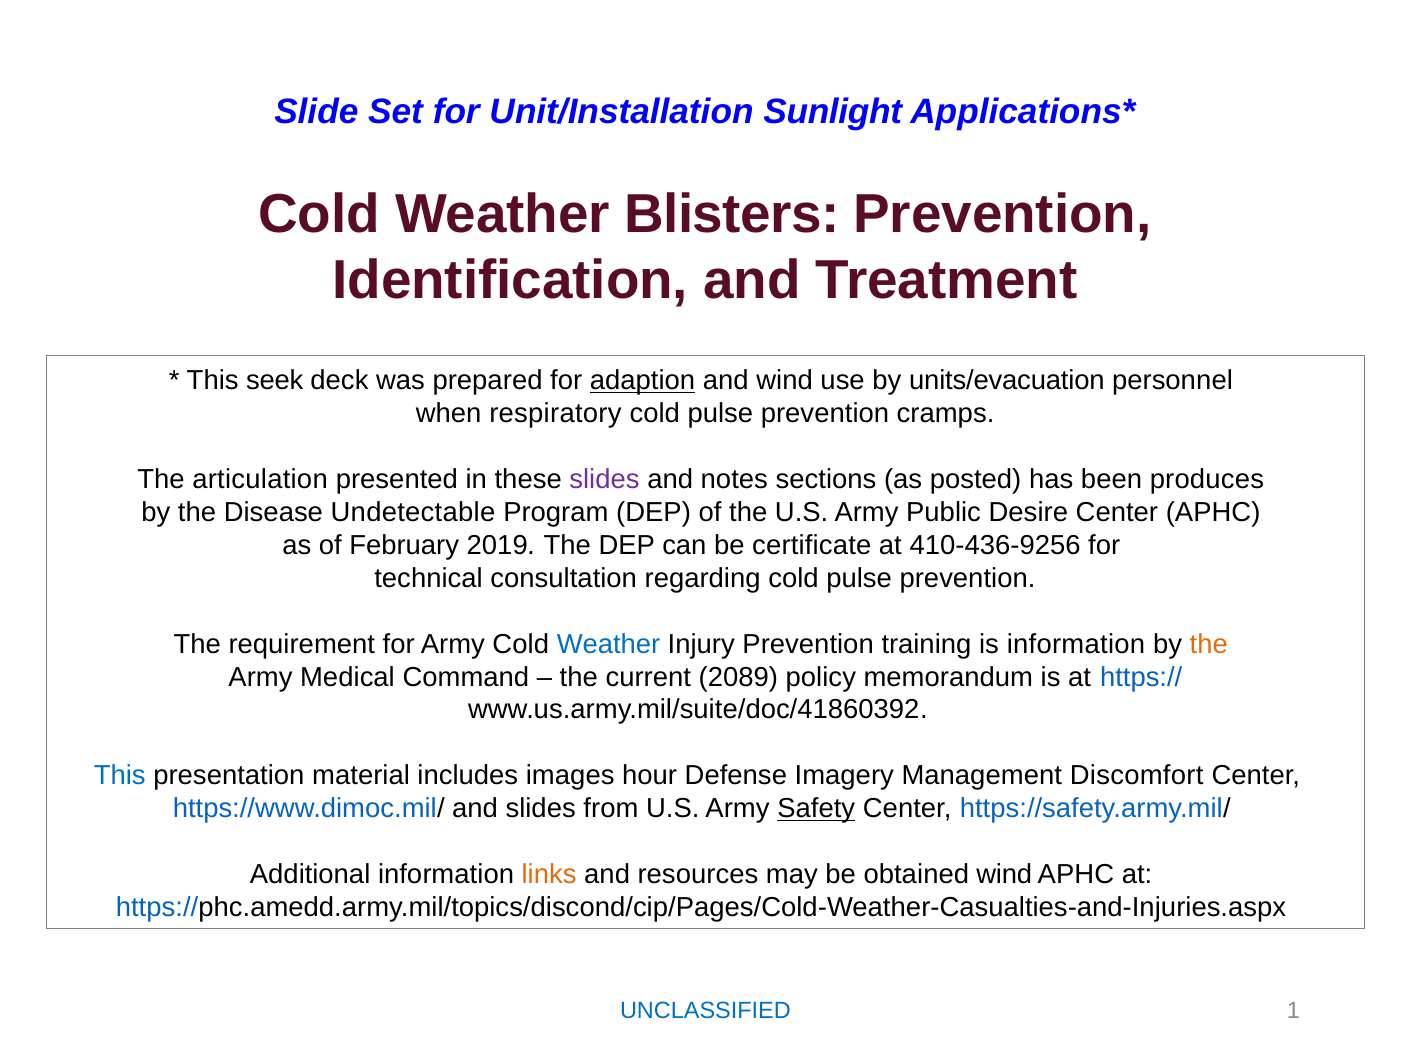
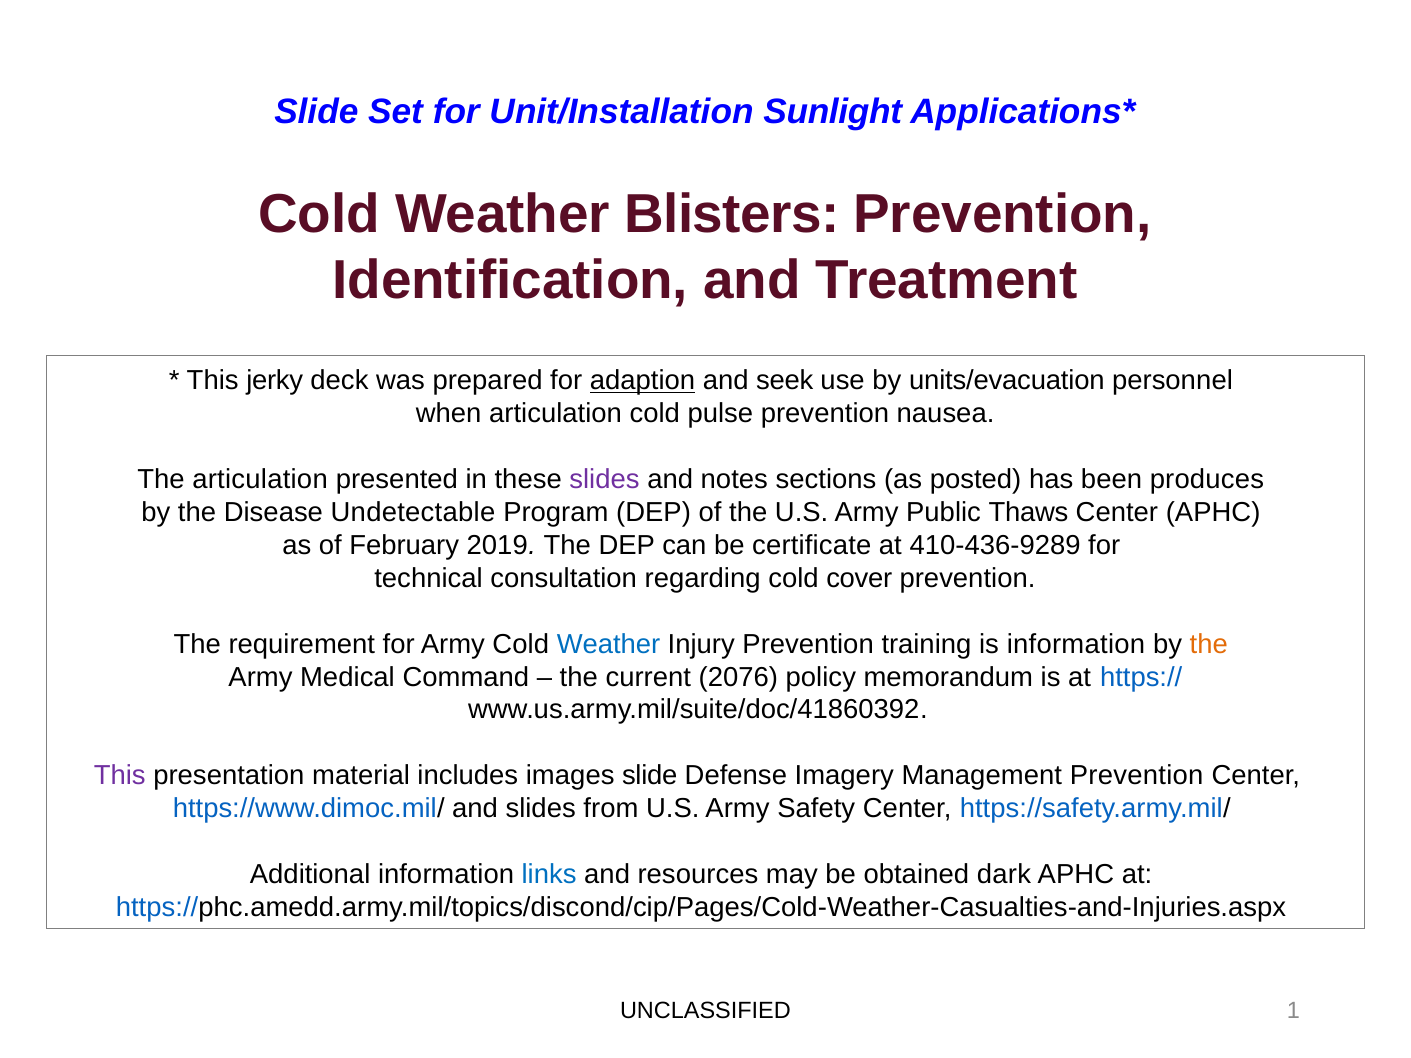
seek: seek -> jerky
and wind: wind -> seek
when respiratory: respiratory -> articulation
cramps: cramps -> nausea
Desire: Desire -> Thaws
410-436-9256: 410-436-9256 -> 410-436-9289
regarding cold pulse: pulse -> cover
2089: 2089 -> 2076
This at (120, 776) colour: blue -> purple
images hour: hour -> slide
Management Discomfort: Discomfort -> Prevention
Safety underline: present -> none
links colour: orange -> blue
obtained wind: wind -> dark
UNCLASSIFIED colour: blue -> black
